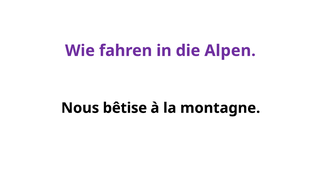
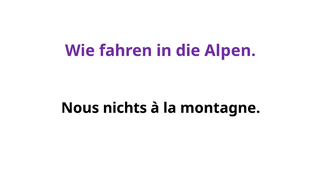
bêtise: bêtise -> nichts
